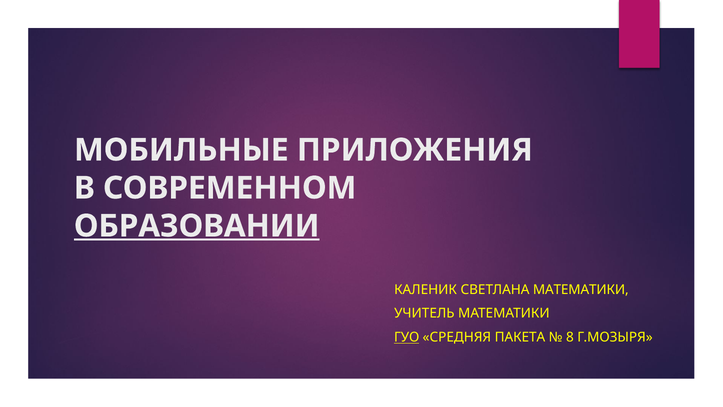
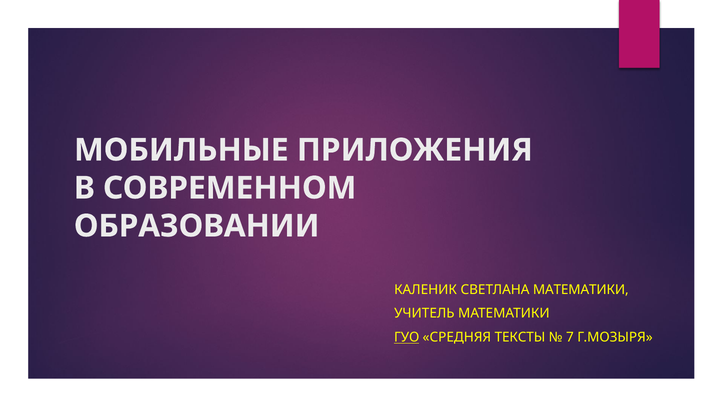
ОБРАЗОВАНИИ underline: present -> none
ПАКЕТА: ПАКЕТА -> ТЕКСТЫ
8: 8 -> 7
